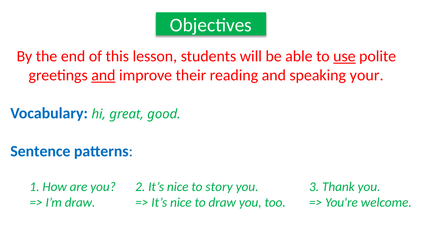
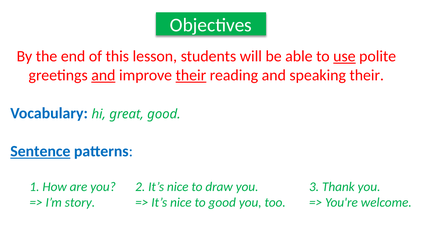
their at (191, 75) underline: none -> present
speaking your: your -> their
Sentence underline: none -> present
story: story -> draw
I’m draw: draw -> story
to draw: draw -> good
